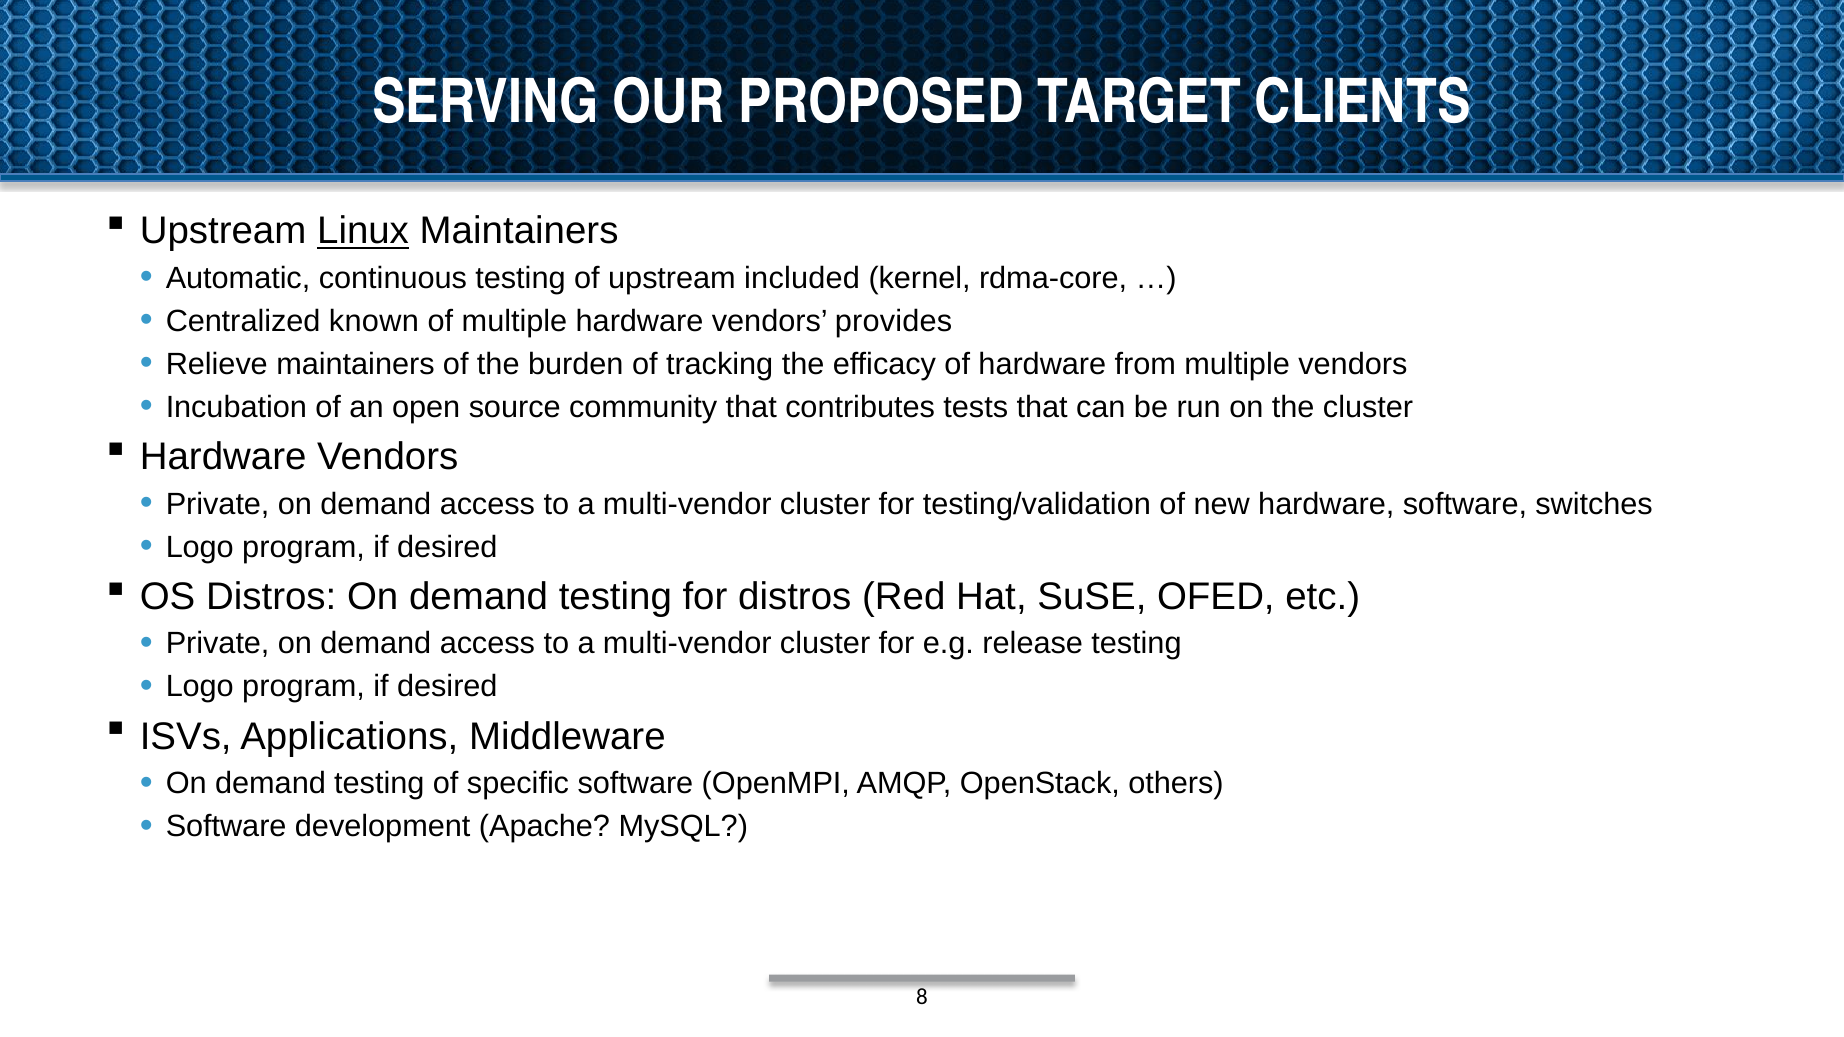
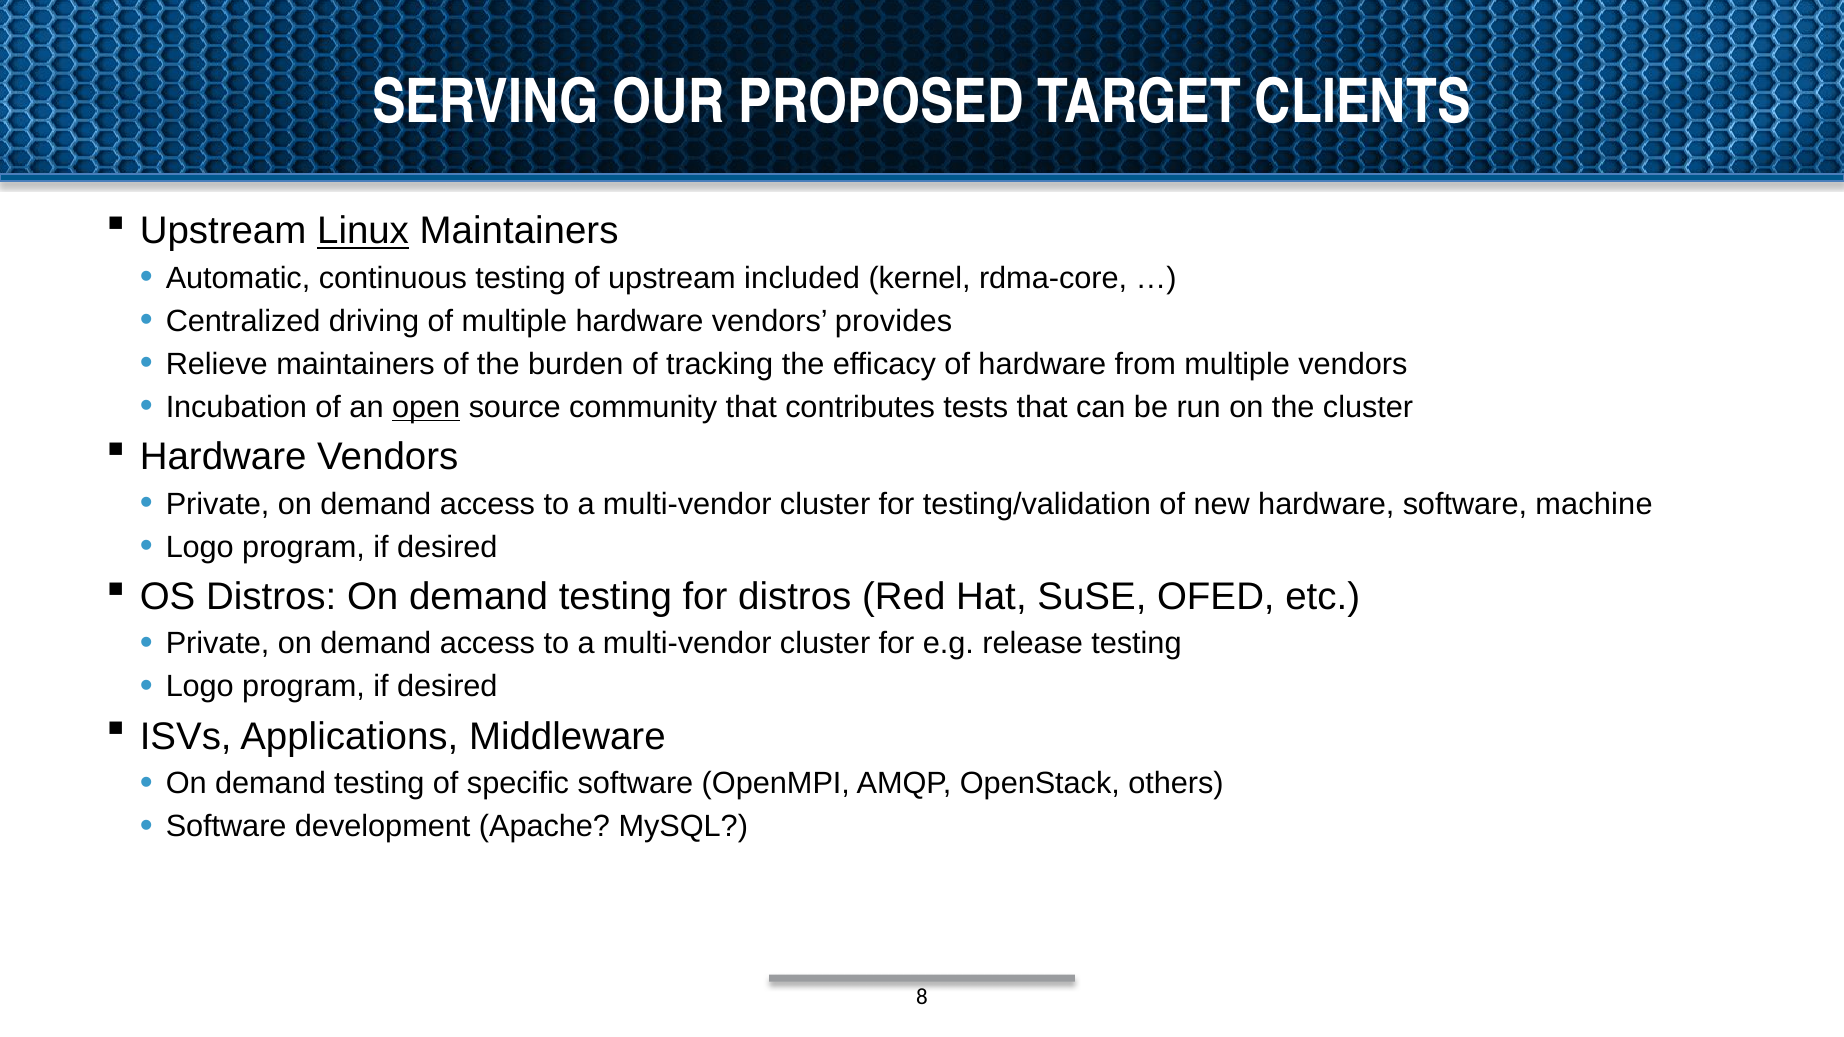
known: known -> driving
open underline: none -> present
switches: switches -> machine
